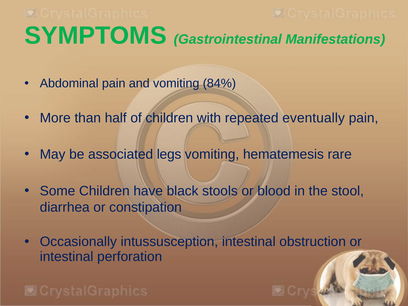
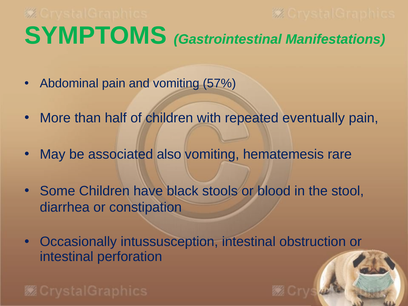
84%: 84% -> 57%
legs: legs -> also
